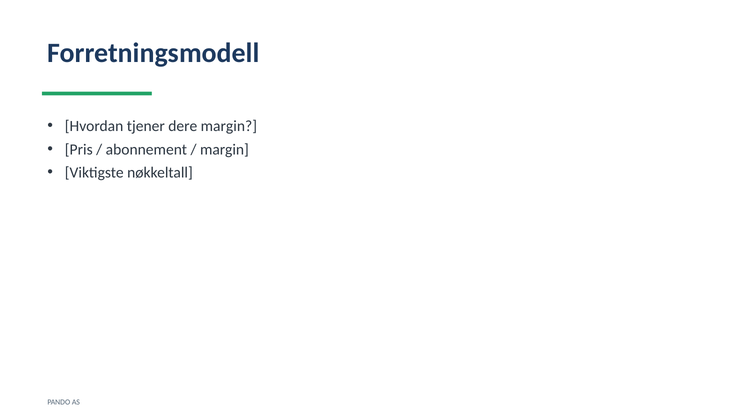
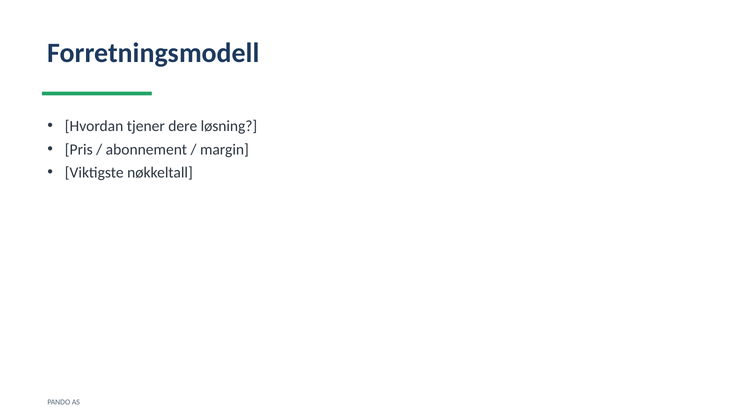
dere margin: margin -> løsning
